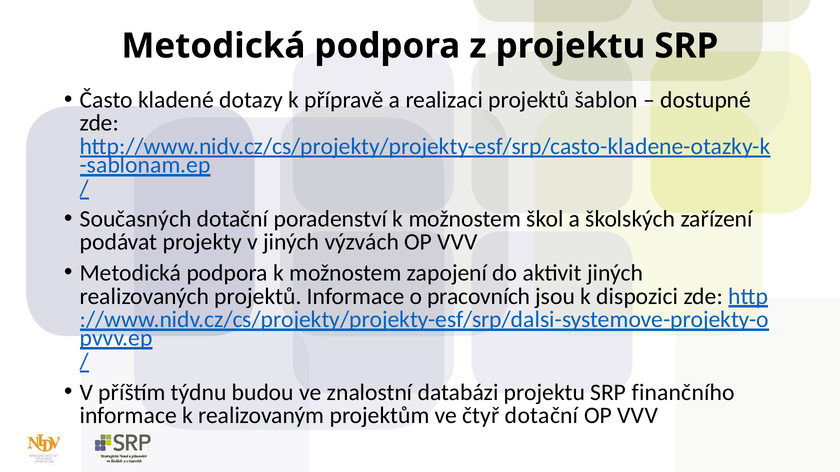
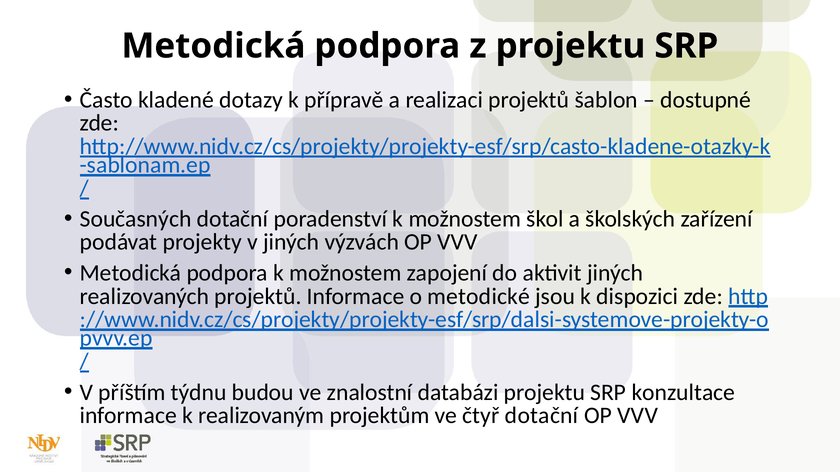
pracovních: pracovních -> metodické
finančního: finančního -> konzultace
